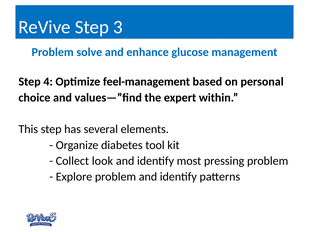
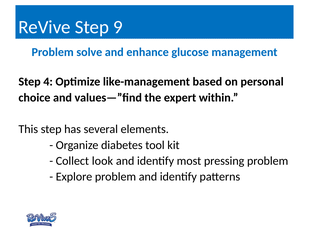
3: 3 -> 9
feel-management: feel-management -> like-management
